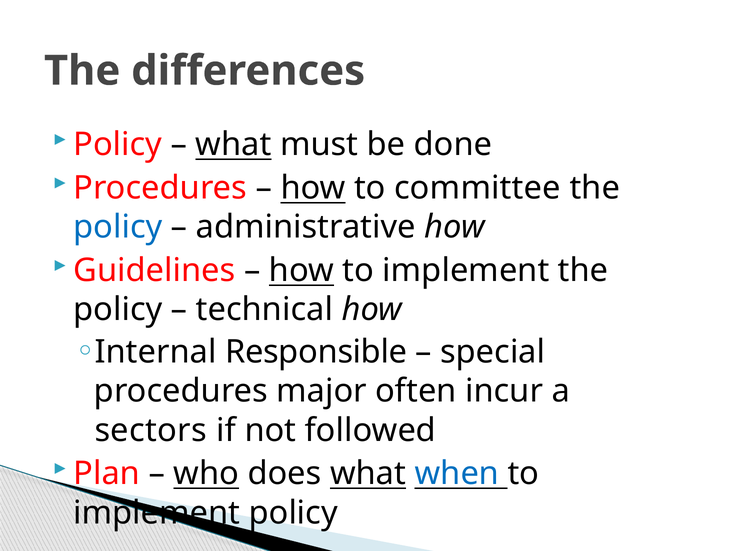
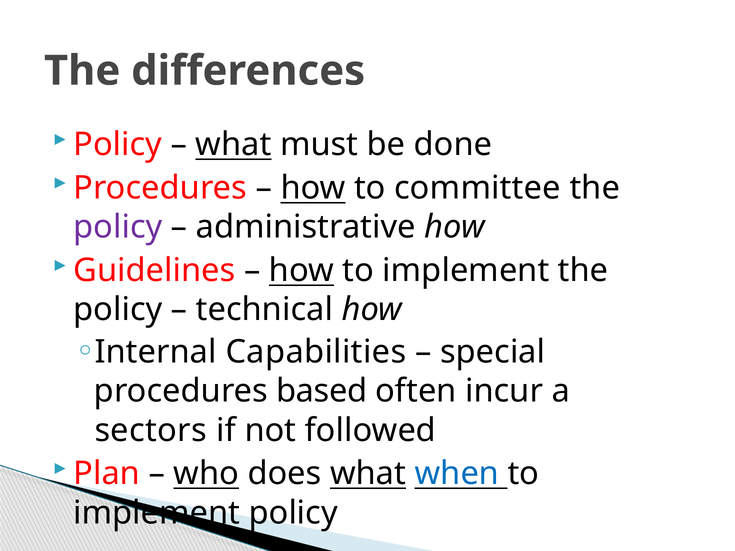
policy at (118, 227) colour: blue -> purple
Responsible: Responsible -> Capabilities
major: major -> based
